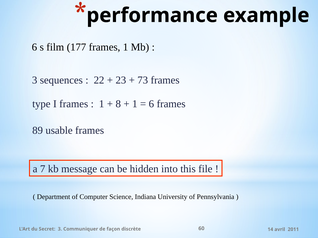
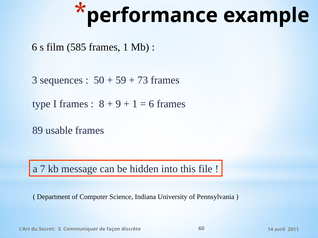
177: 177 -> 585
22: 22 -> 50
23: 23 -> 59
1 at (102, 104): 1 -> 8
8: 8 -> 9
